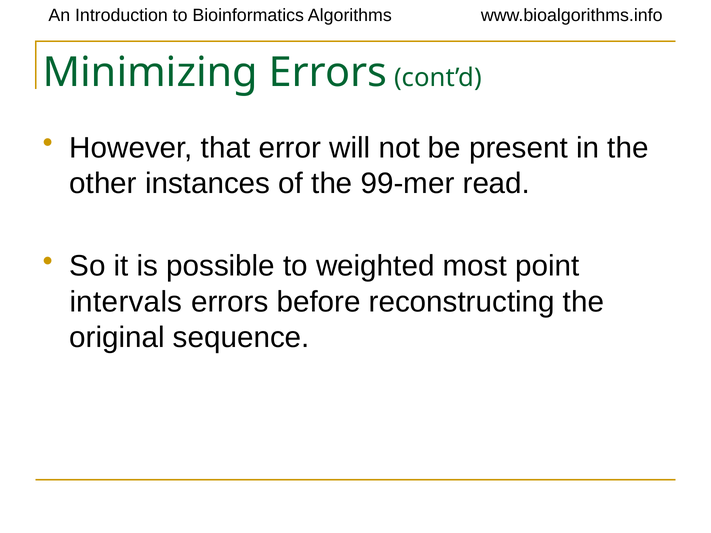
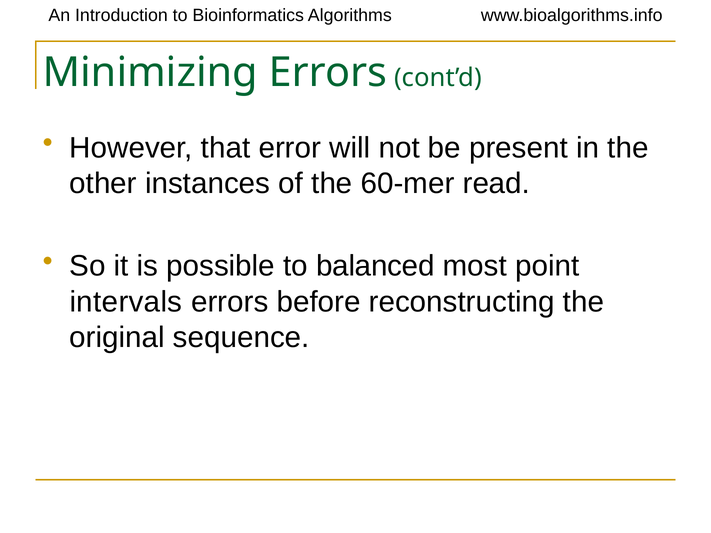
99-mer: 99-mer -> 60-mer
weighted: weighted -> balanced
